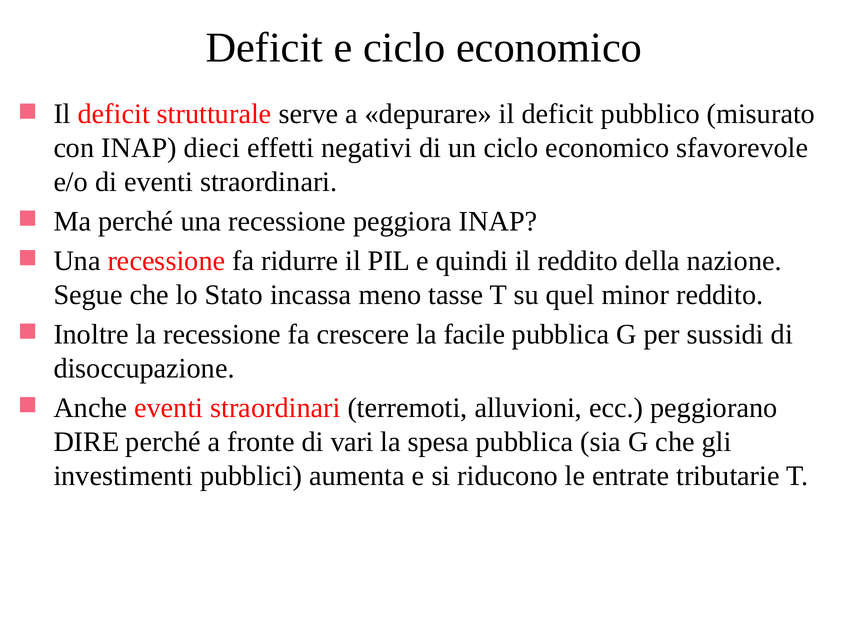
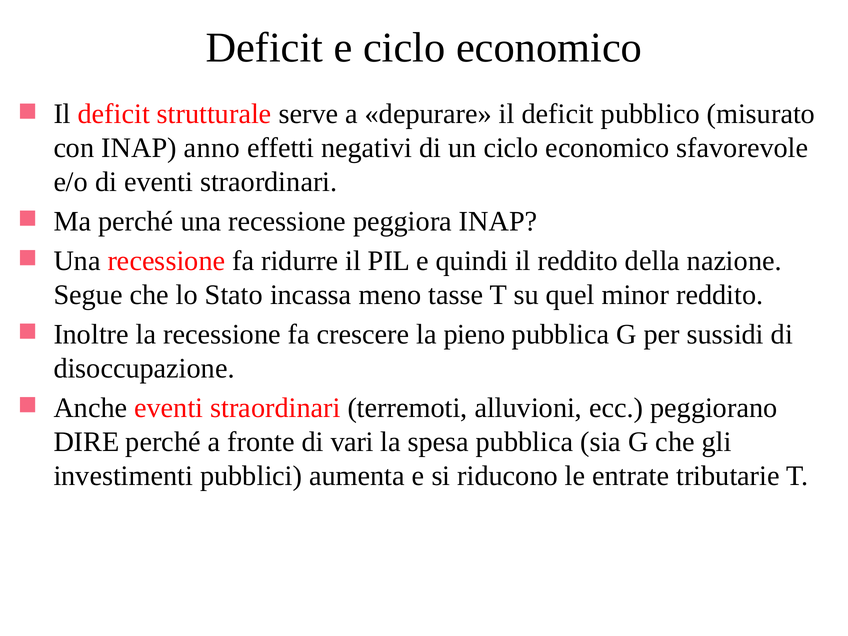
dieci: dieci -> anno
facile: facile -> pieno
